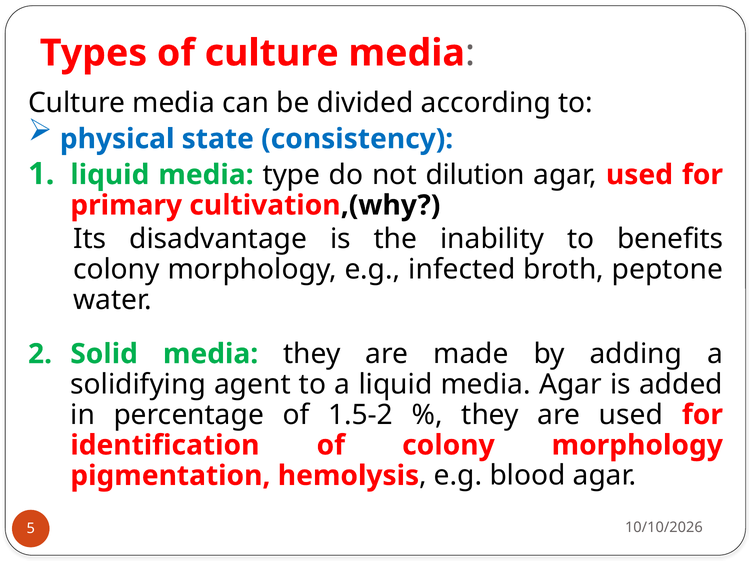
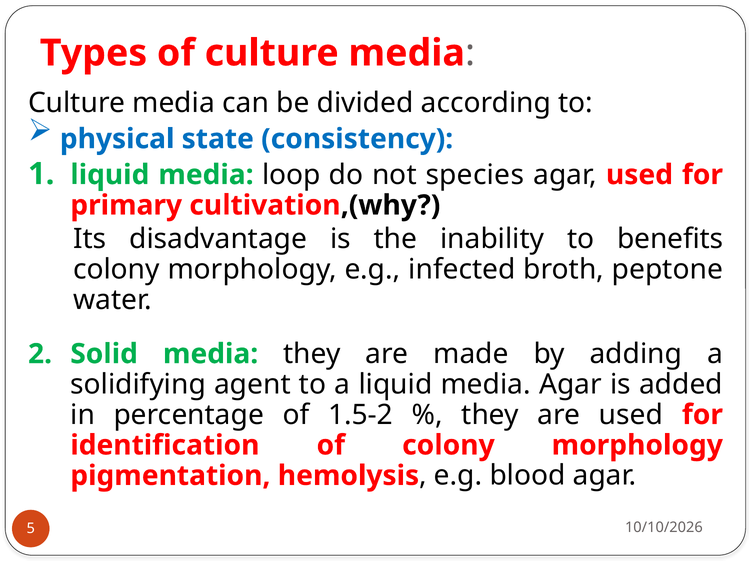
type: type -> loop
dilution: dilution -> species
